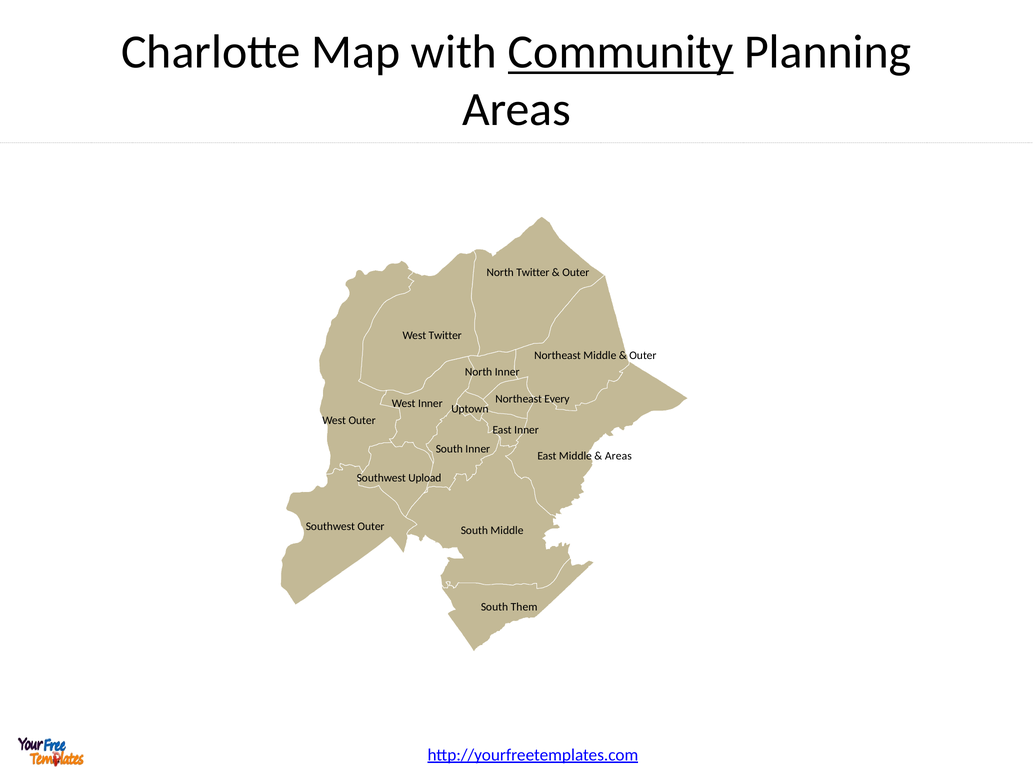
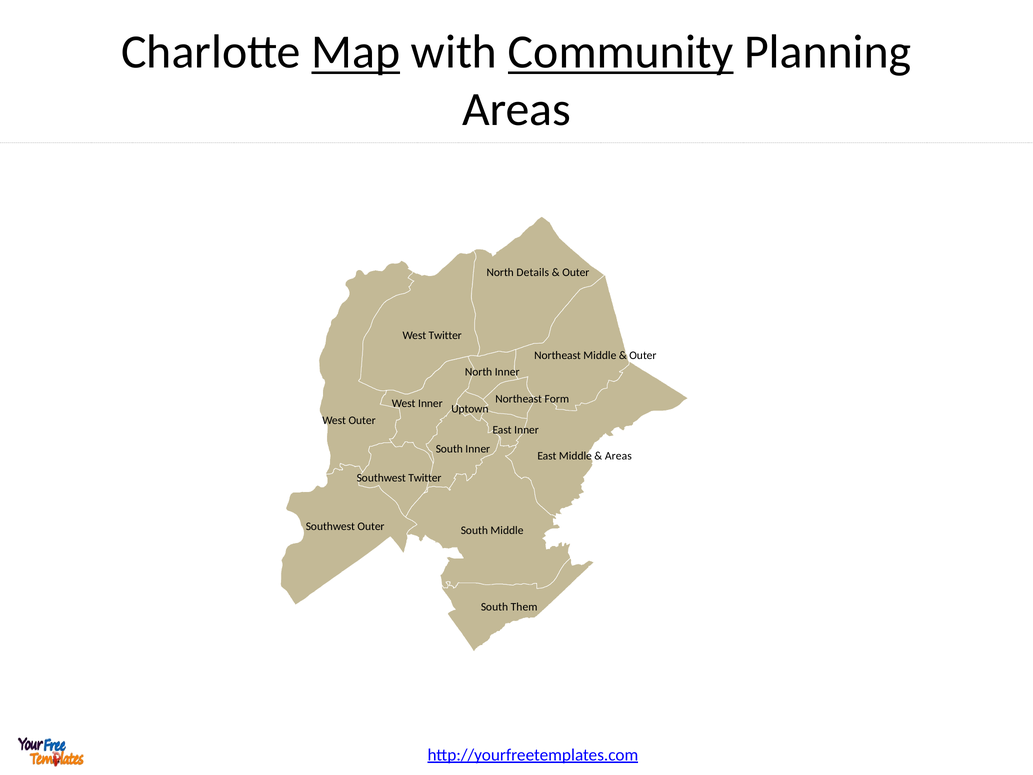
Map underline: none -> present
North Twitter: Twitter -> Details
Every: Every -> Form
Southwest Upload: Upload -> Twitter
